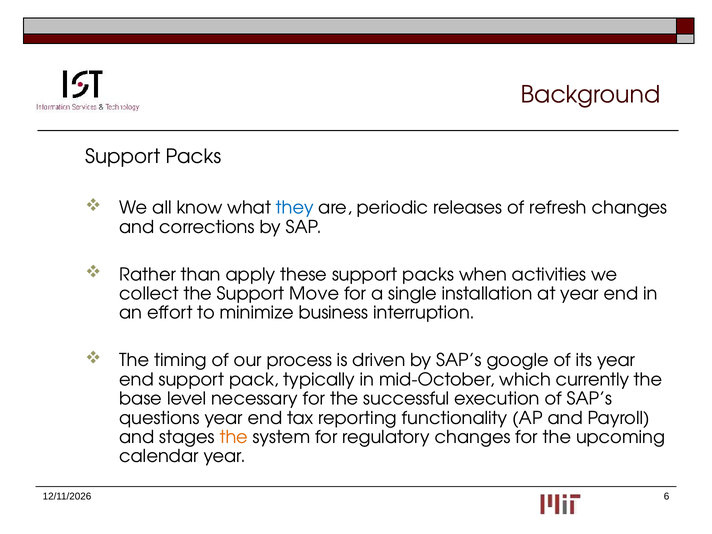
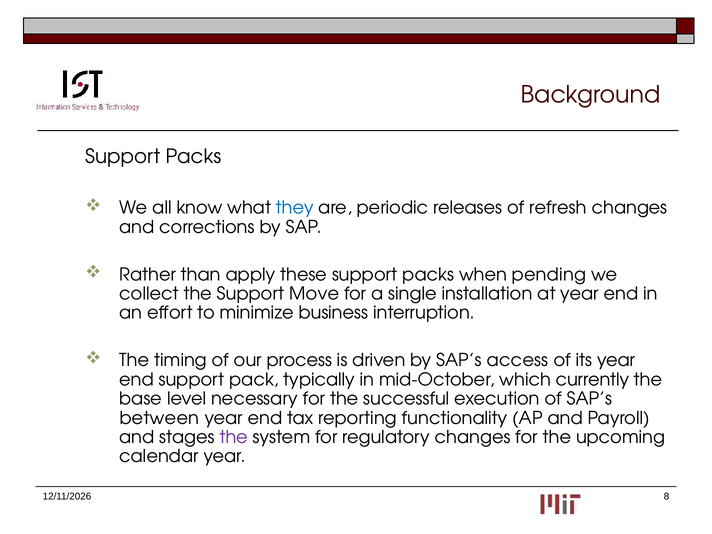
activities: activities -> pending
google: google -> access
questions: questions -> between
the at (234, 437) colour: orange -> purple
6: 6 -> 8
